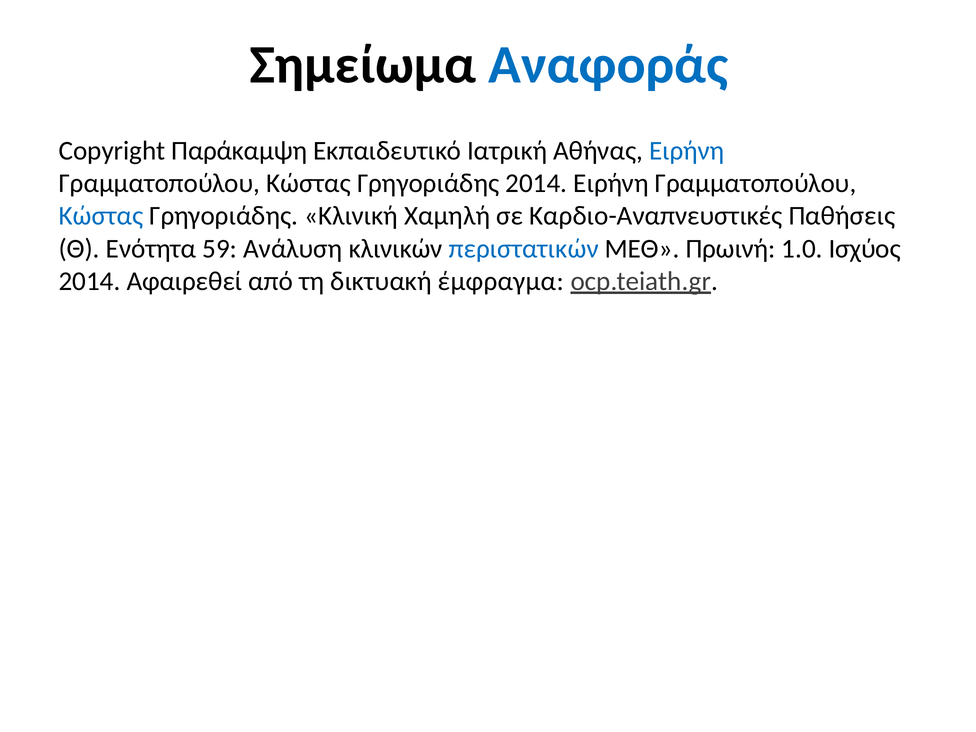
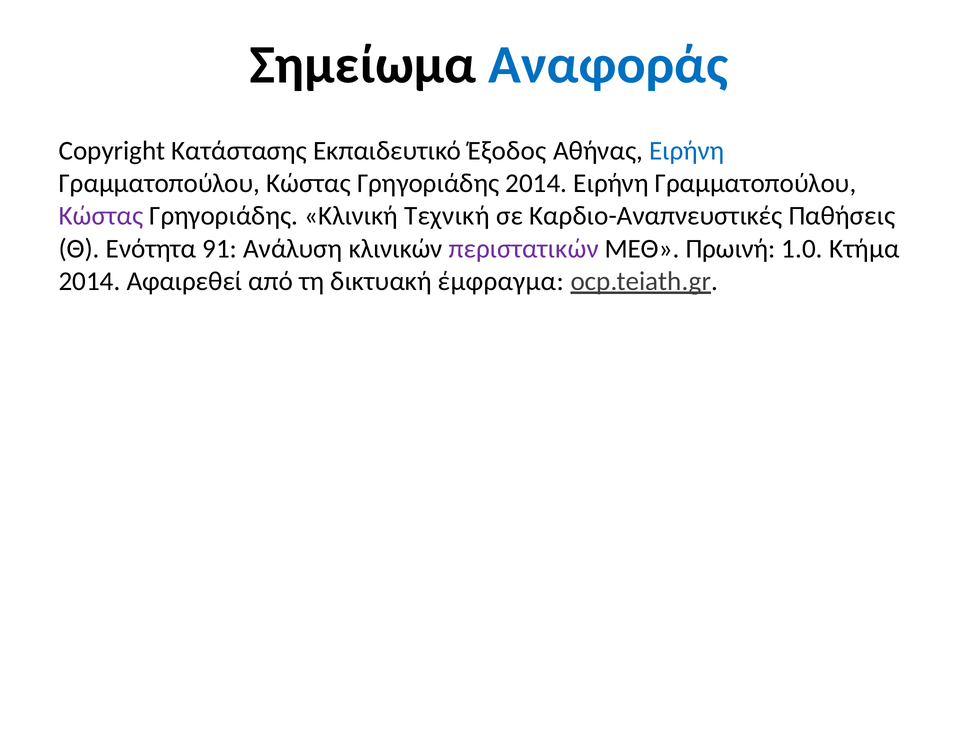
Παράκαμψη: Παράκαμψη -> Κατάστασης
Ιατρική: Ιατρική -> Έξοδος
Κώστας at (101, 216) colour: blue -> purple
Χαμηλή: Χαμηλή -> Τεχνική
59: 59 -> 91
περιστατικών colour: blue -> purple
Ισχύος: Ισχύος -> Κτήμα
